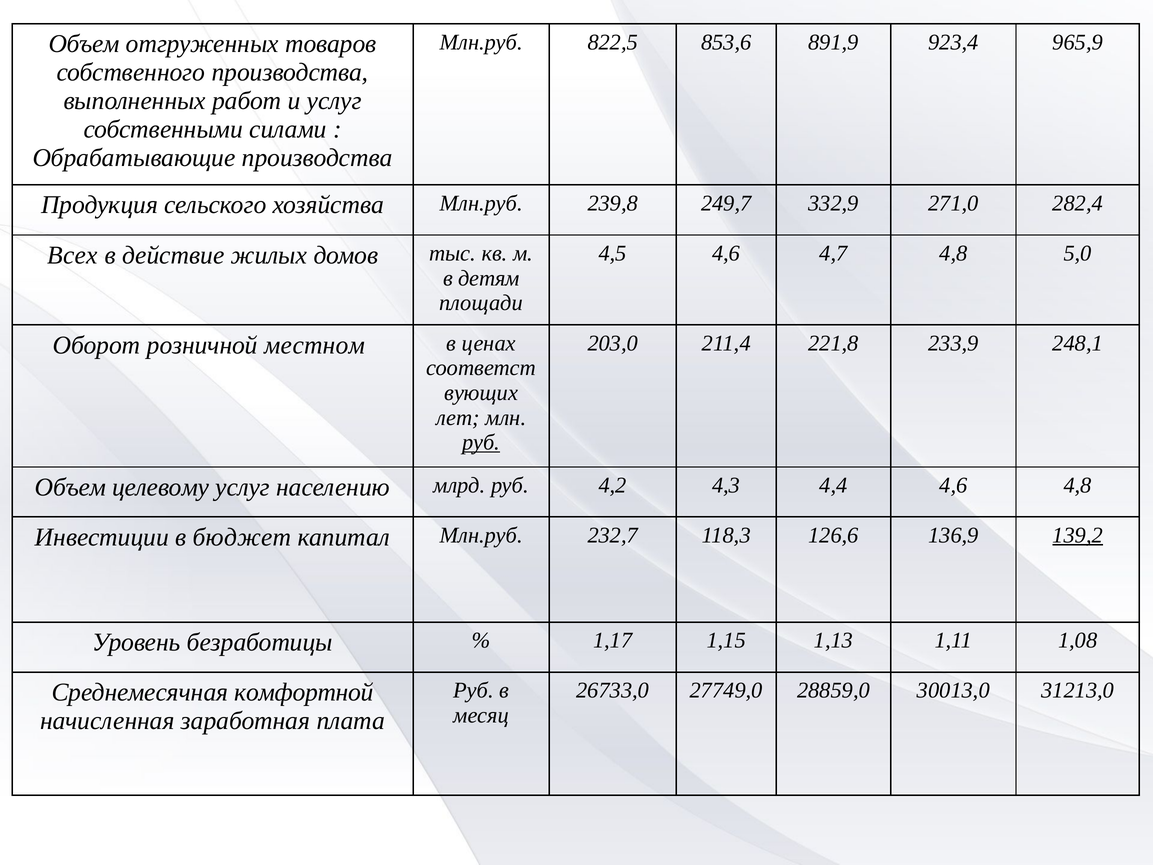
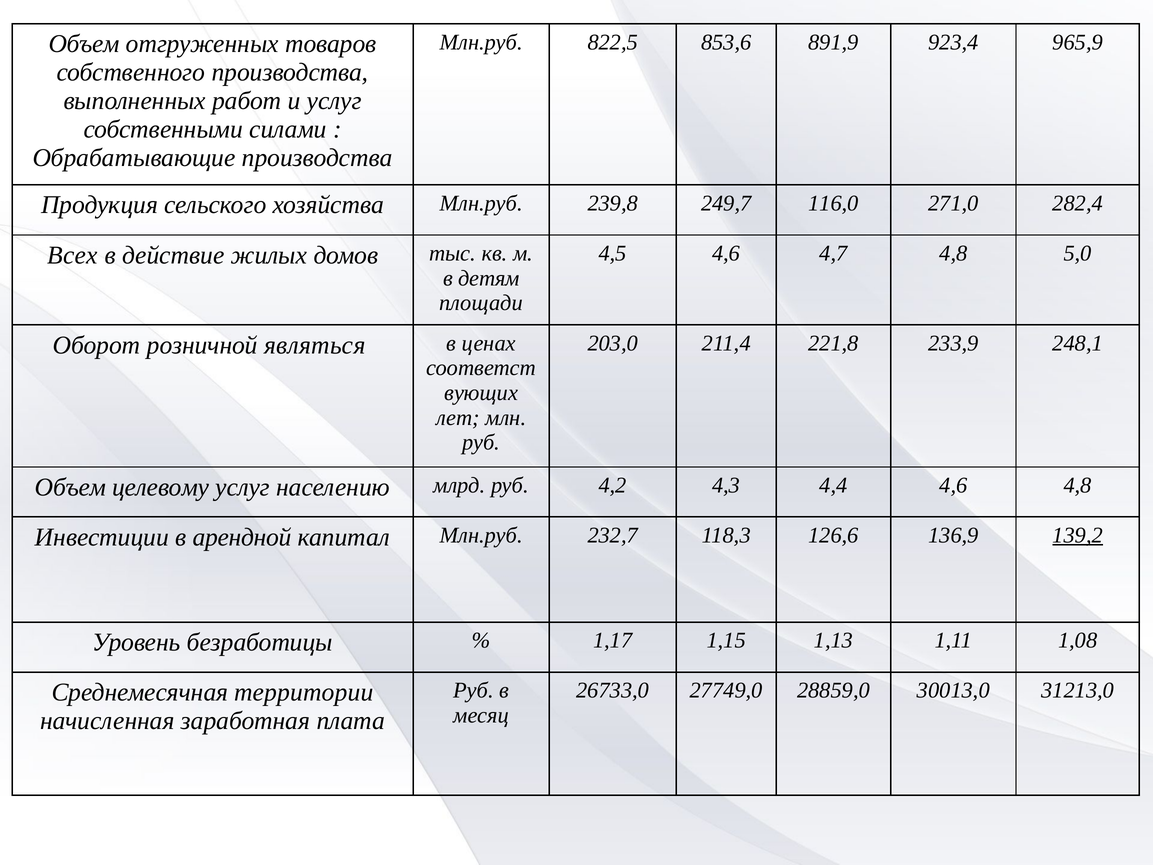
332,9: 332,9 -> 116,0
местном: местном -> являться
руб at (481, 442) underline: present -> none
бюджет: бюджет -> арендной
комфортной: комфортной -> территории
